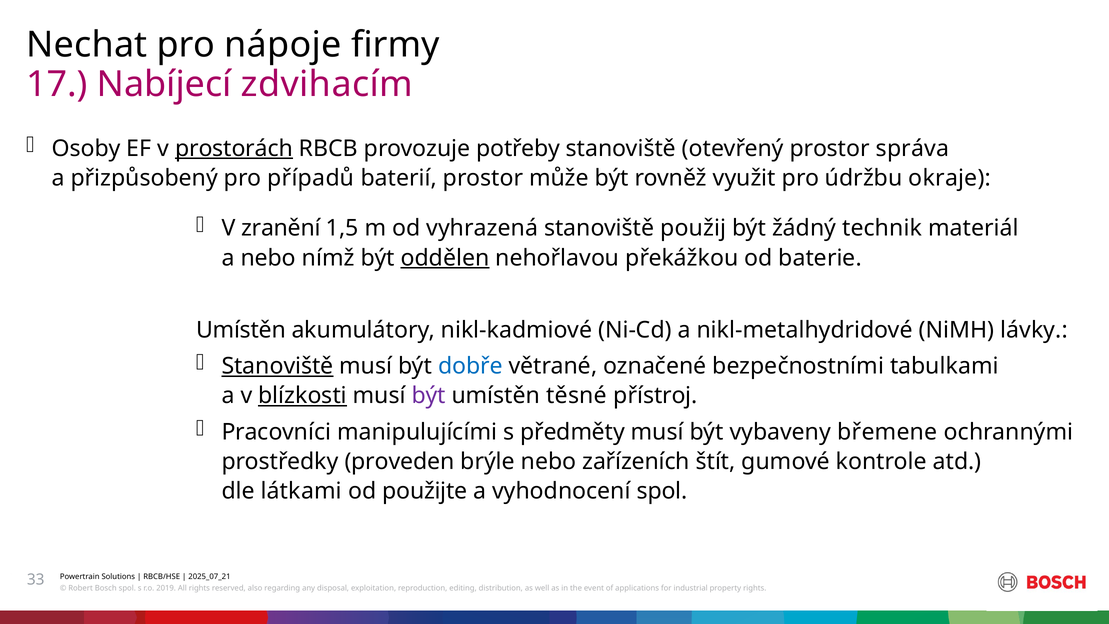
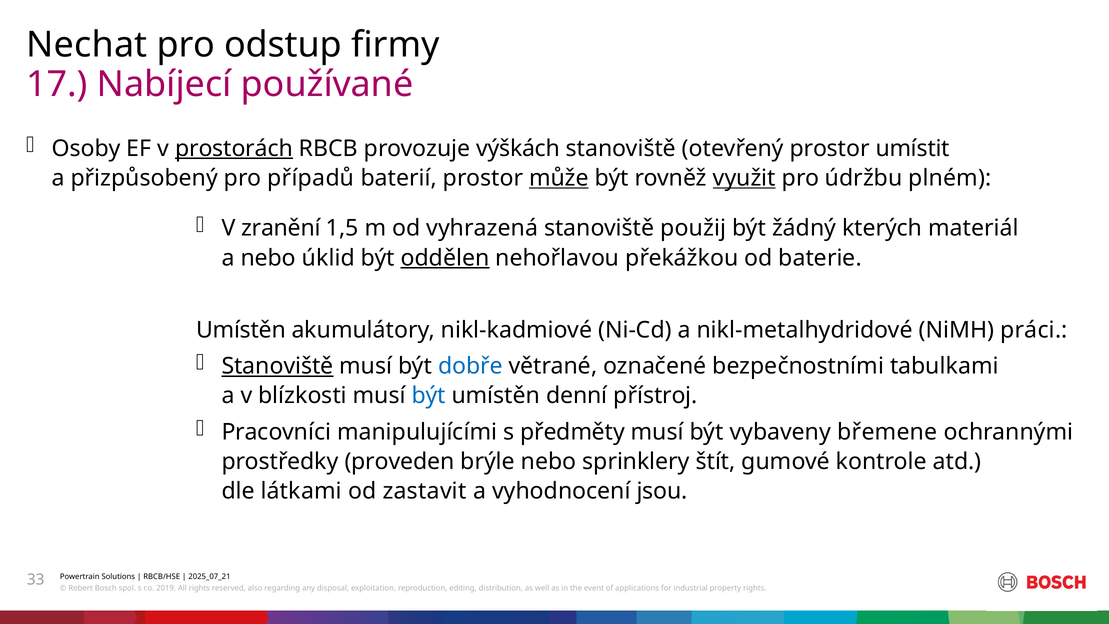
nápoje: nápoje -> odstup
zdvihacím: zdvihacím -> používané
potřeby: potřeby -> výškách
správa: správa -> umístit
může underline: none -> present
využit underline: none -> present
okraje: okraje -> plném
technik: technik -> kterých
nímž: nímž -> úklid
lávky: lávky -> práci
blízkosti underline: present -> none
být at (429, 396) colour: purple -> blue
těsné: těsné -> denní
zařízeních: zařízeních -> sprinklery
použijte: použijte -> zastavit
vyhodnocení spol: spol -> jsou
